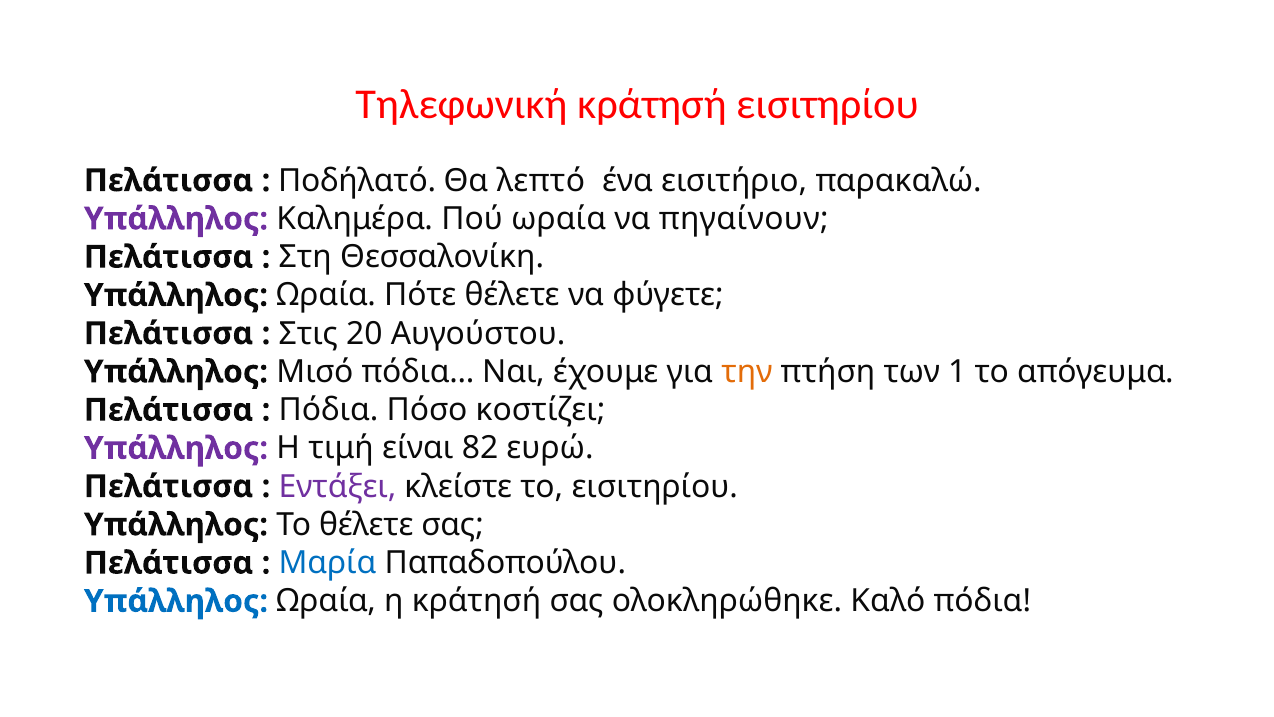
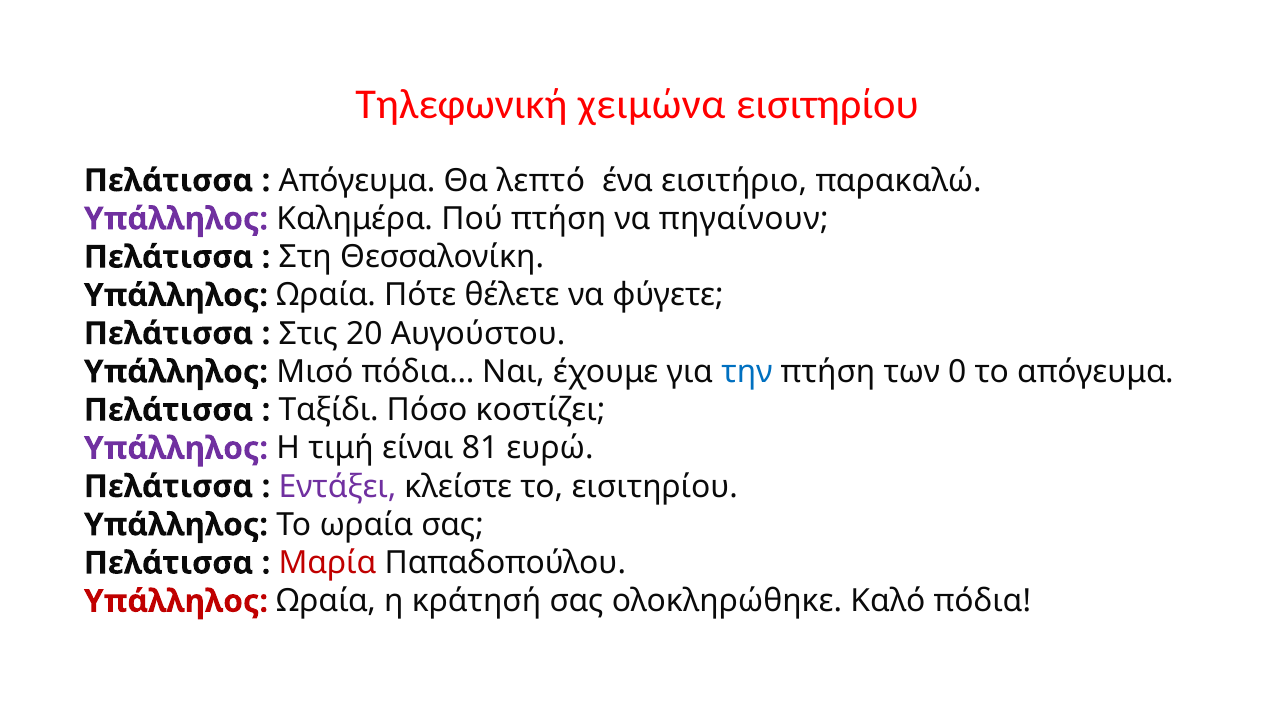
Τηλεφωνική κράτησή: κράτησή -> χειμώνα
Ποδήλατό at (357, 181): Ποδήλατό -> Απόγευμα
Πού ωραία: ωραία -> πτήση
την colour: orange -> blue
1: 1 -> 0
Πόδια at (329, 410): Πόδια -> Ταξίδι
82: 82 -> 81
Το θέλετε: θέλετε -> ωραία
Μαρία colour: blue -> red
Υπάλληλος at (176, 601) colour: blue -> red
